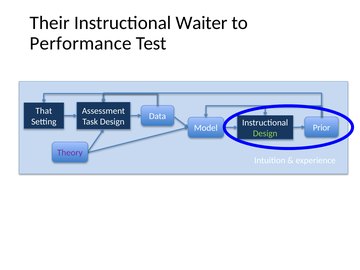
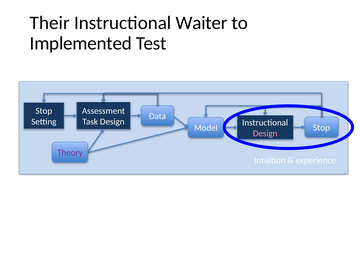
Performance: Performance -> Implemented
That at (44, 111): That -> Stop
Model Prior: Prior -> Stop
Design at (265, 133) colour: light green -> pink
